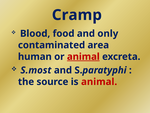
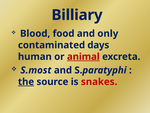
Cramp: Cramp -> Billiary
area: area -> days
the underline: none -> present
is animal: animal -> snakes
